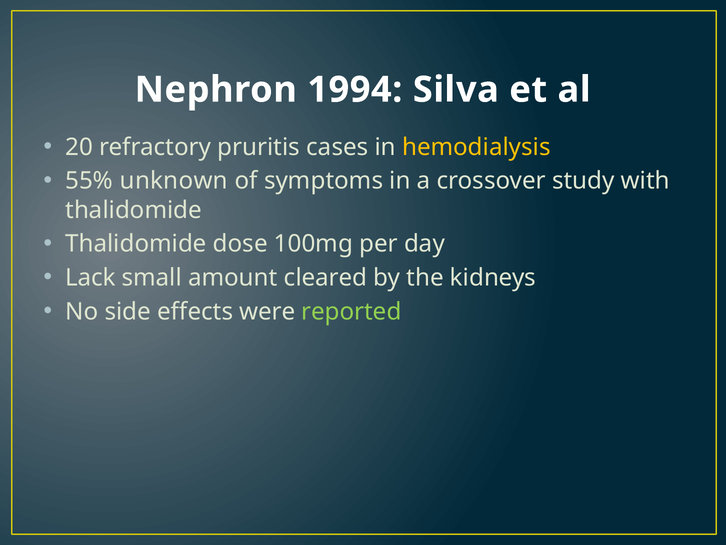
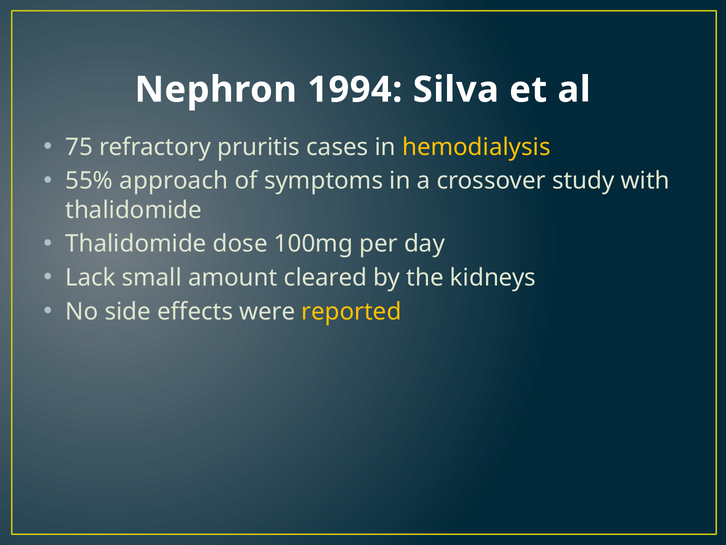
20: 20 -> 75
unknown: unknown -> approach
reported colour: light green -> yellow
